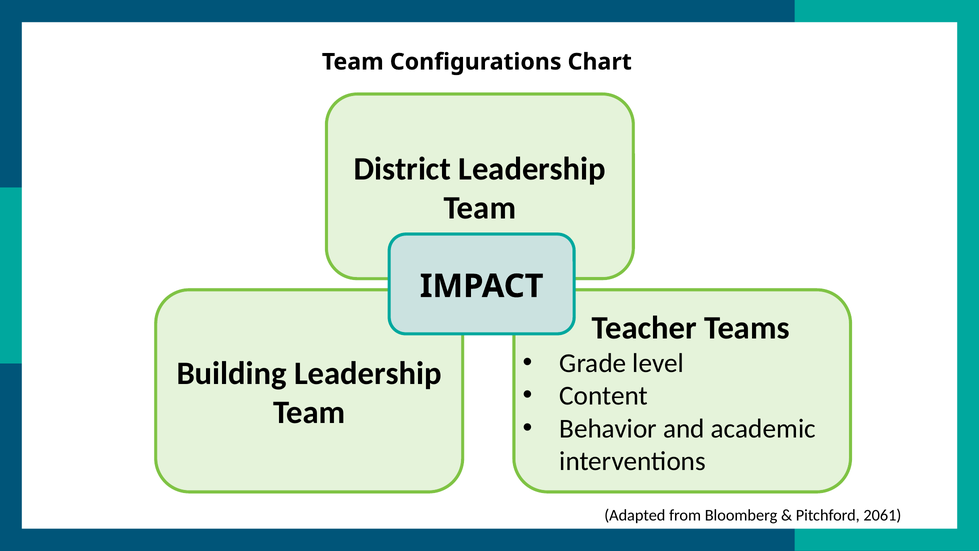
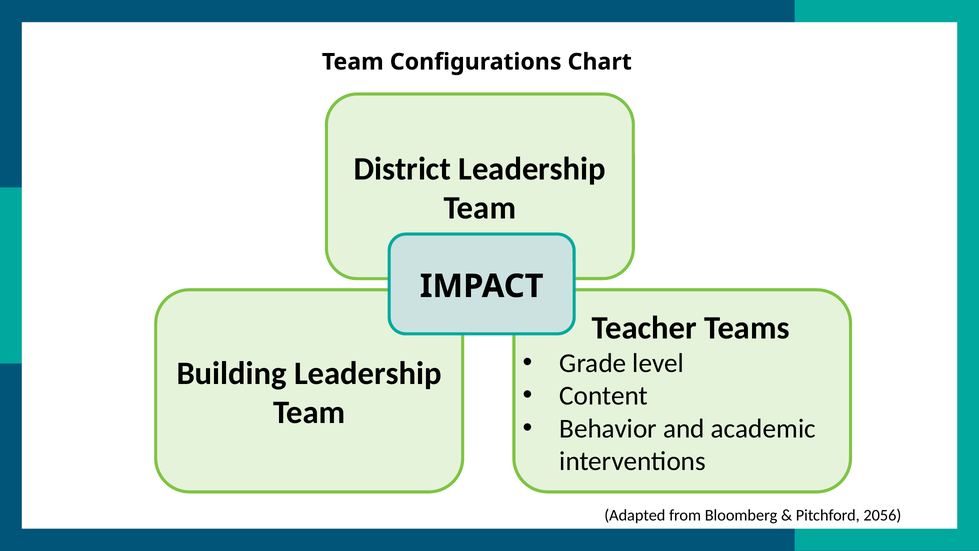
2061: 2061 -> 2056
